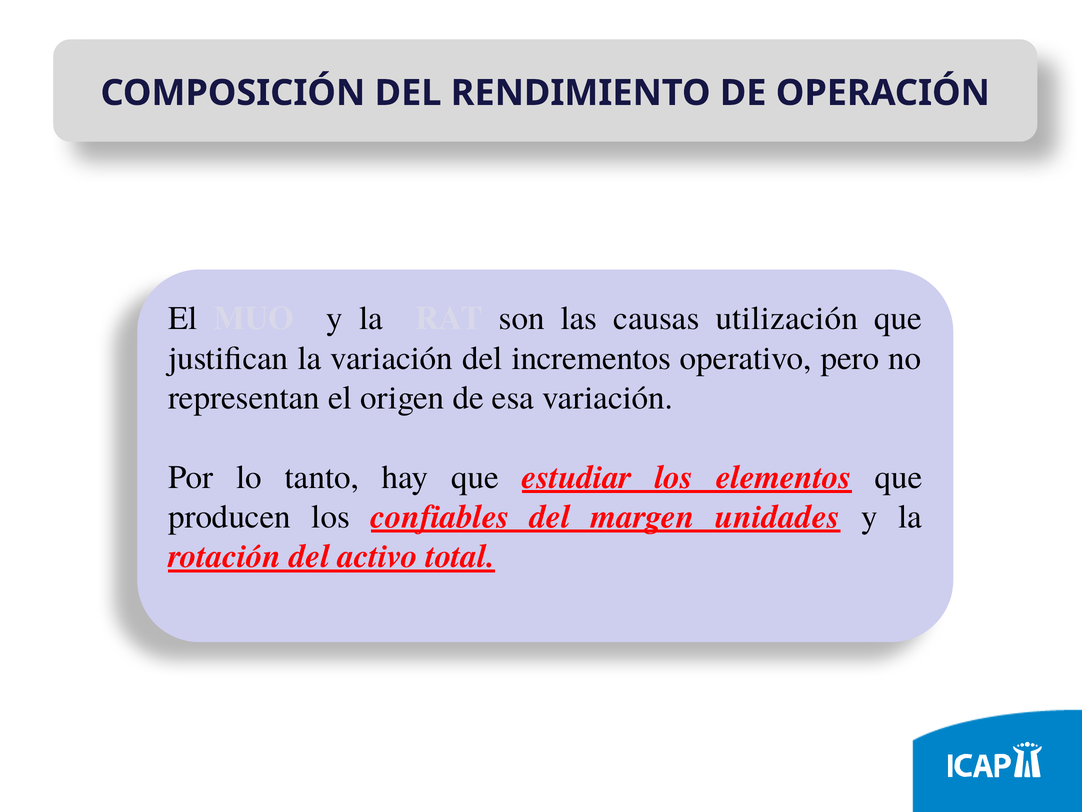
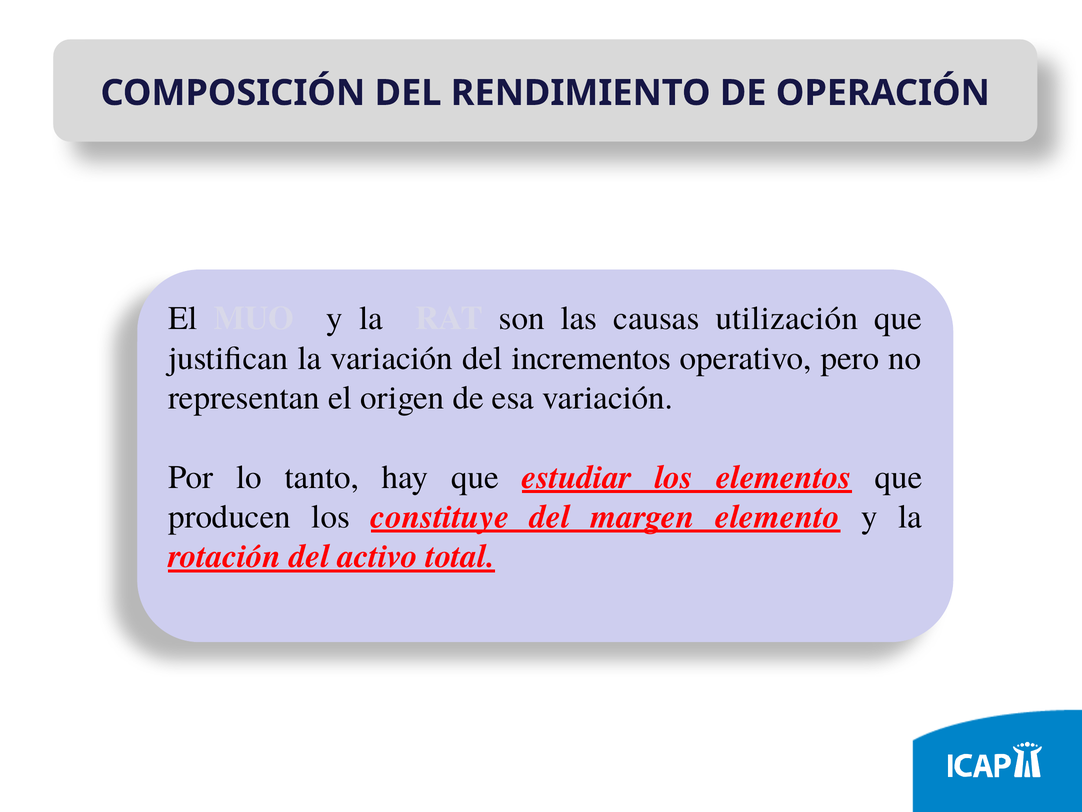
confiables: confiables -> constituye
unidades: unidades -> elemento
